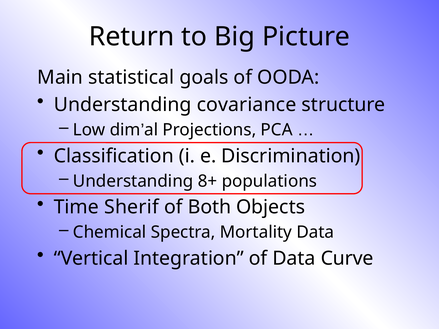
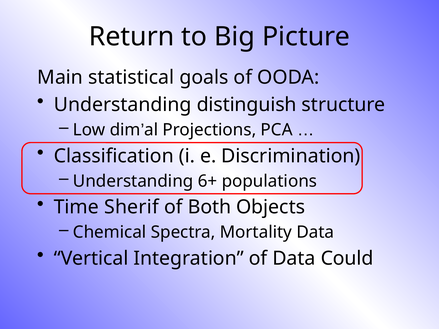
covariance: covariance -> distinguish
8+: 8+ -> 6+
Curve: Curve -> Could
